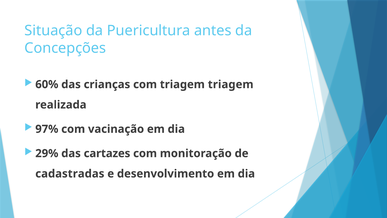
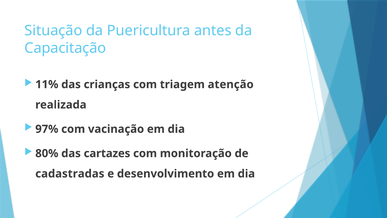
Concepções: Concepções -> Capacitação
60%: 60% -> 11%
triagem triagem: triagem -> atenção
29%: 29% -> 80%
